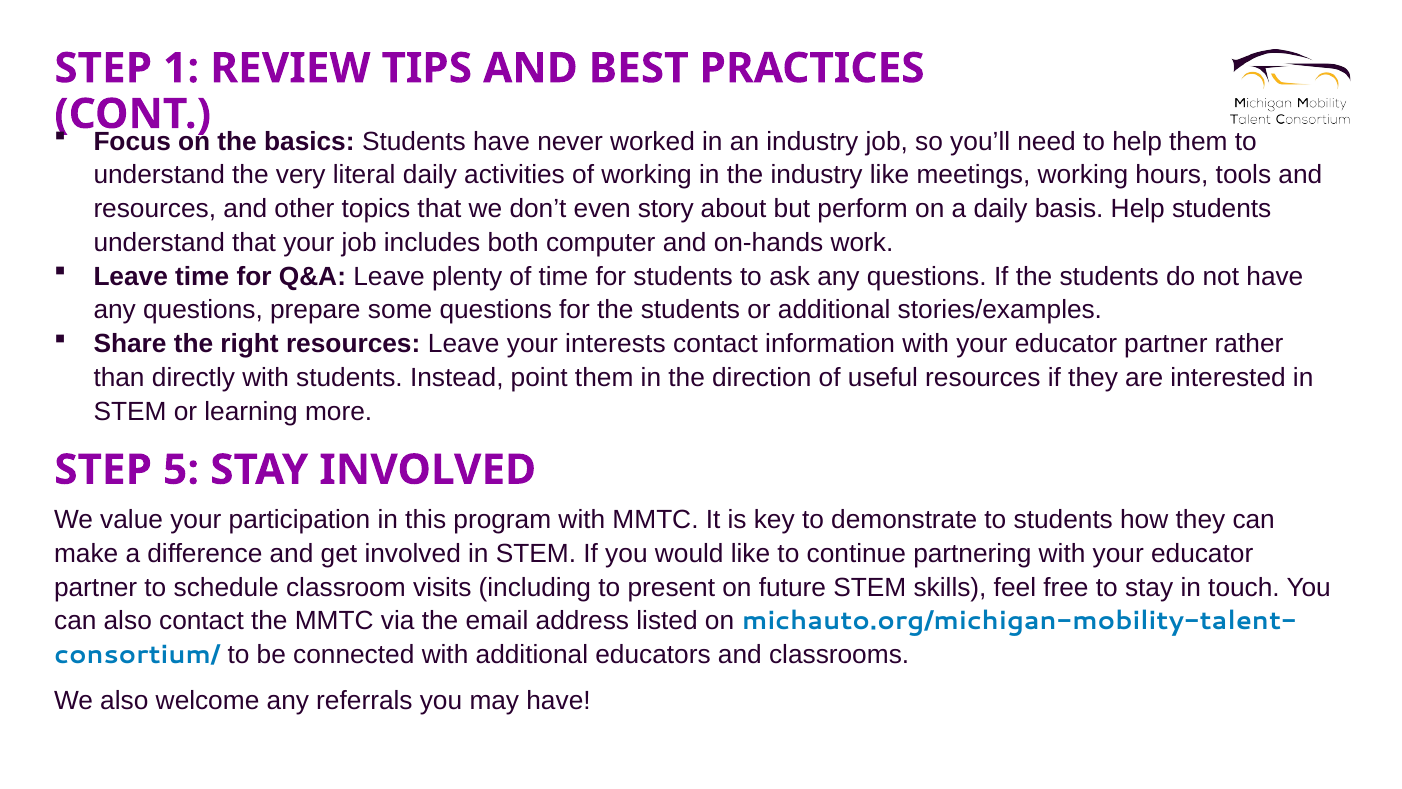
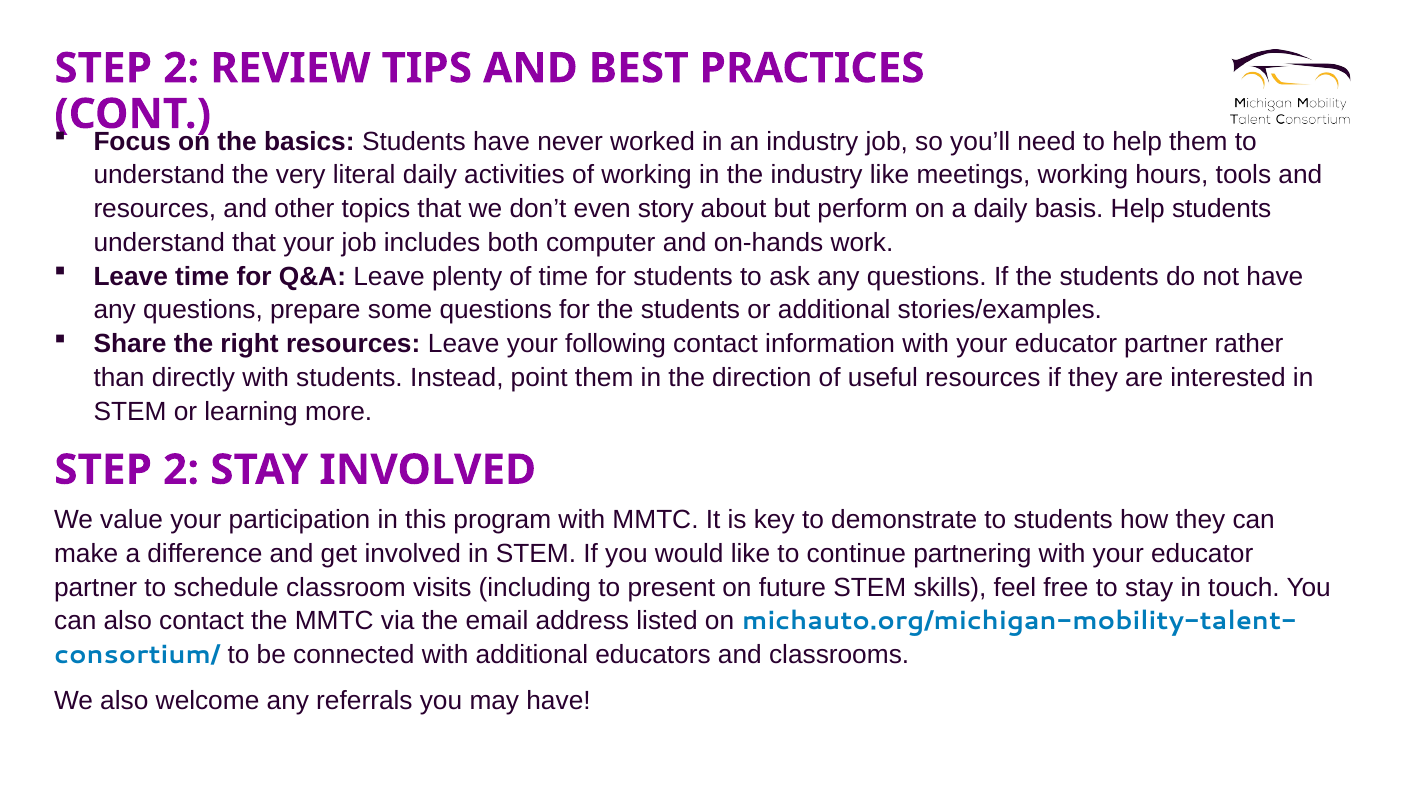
1 at (181, 68): 1 -> 2
interests: interests -> following
5 at (181, 470): 5 -> 2
